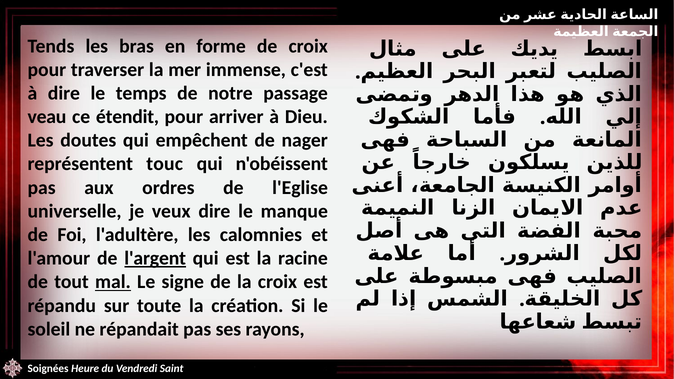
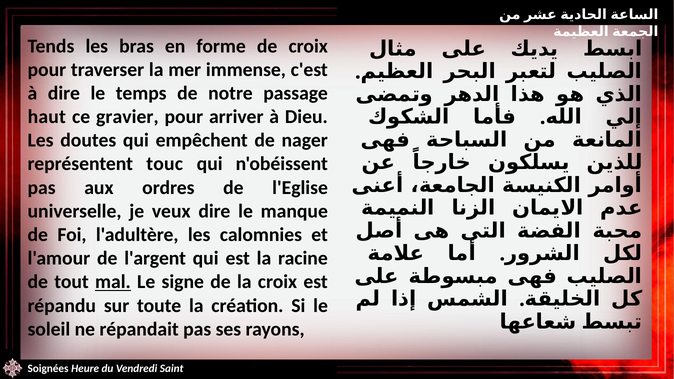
veau: veau -> haut
étendit: étendit -> gravier
l'argent underline: present -> none
